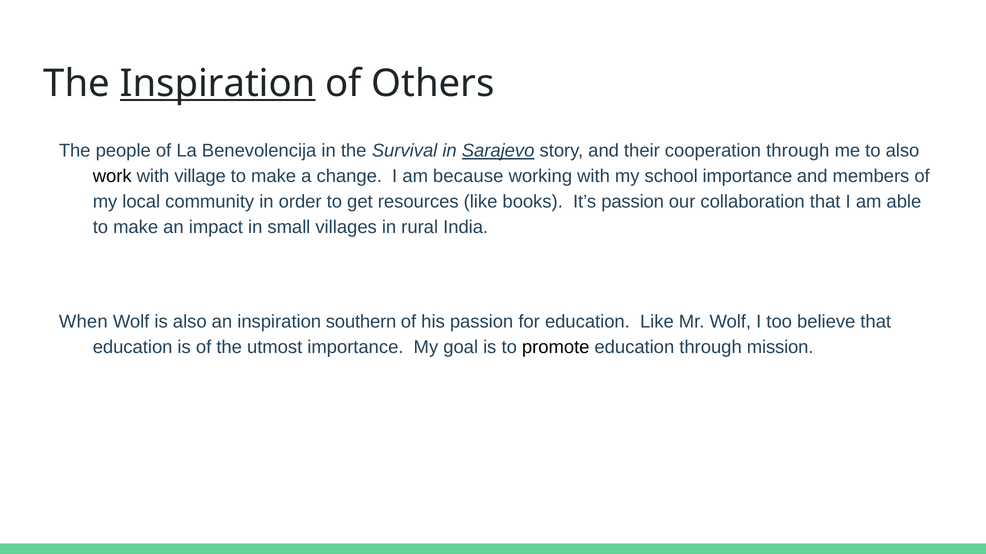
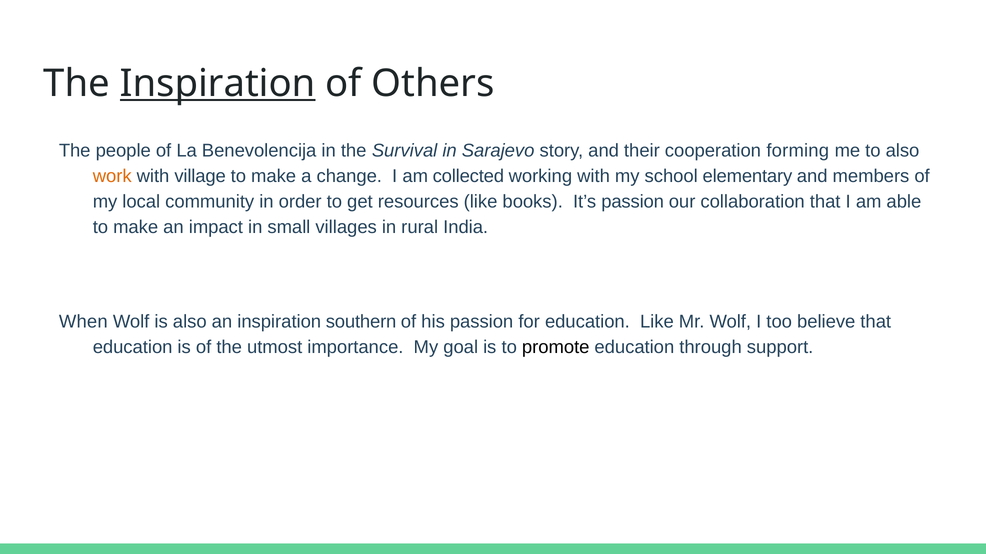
Sarajevo underline: present -> none
cooperation through: through -> forming
work colour: black -> orange
because: because -> collected
school importance: importance -> elementary
mission: mission -> support
